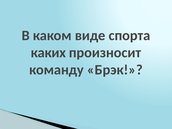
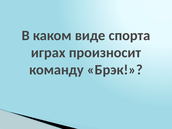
каких: каких -> играх
